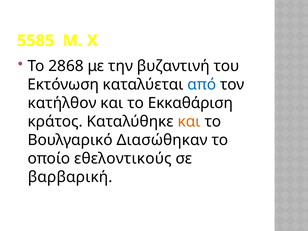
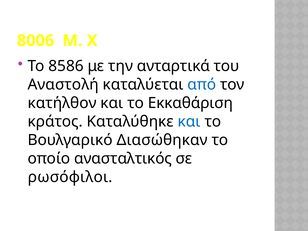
5585: 5585 -> 8006
2868: 2868 -> 8586
βυζαντινή: βυζαντινή -> ανταρτικά
Εκτόνωση: Εκτόνωση -> Αναστολή
και at (189, 121) colour: orange -> blue
εθελοντικούς: εθελοντικούς -> ανασταλτικός
βαρβαρική: βαρβαρική -> ρωσόφιλοι
